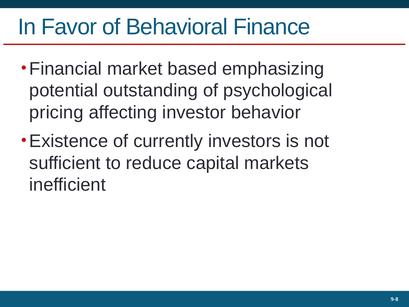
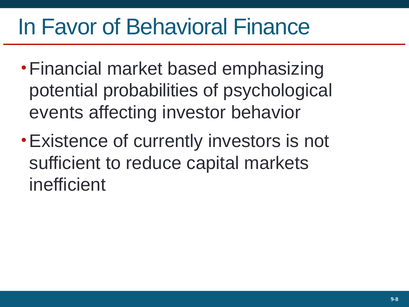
outstanding: outstanding -> probabilities
pricing: pricing -> events
